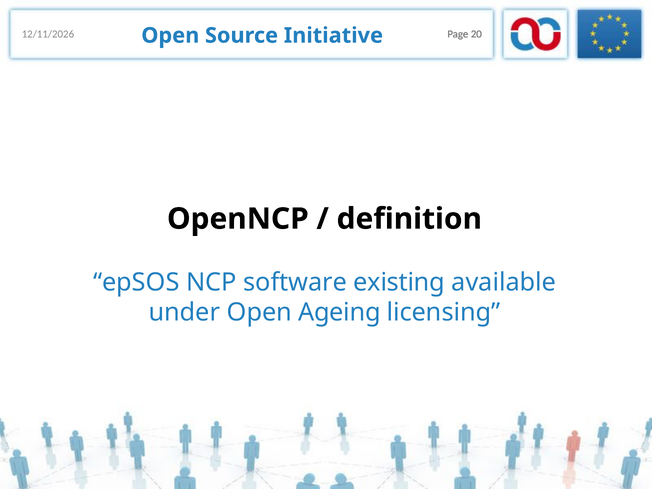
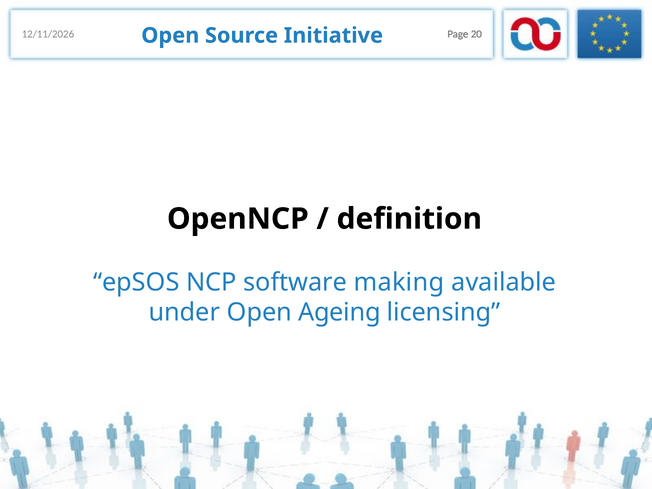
existing: existing -> making
